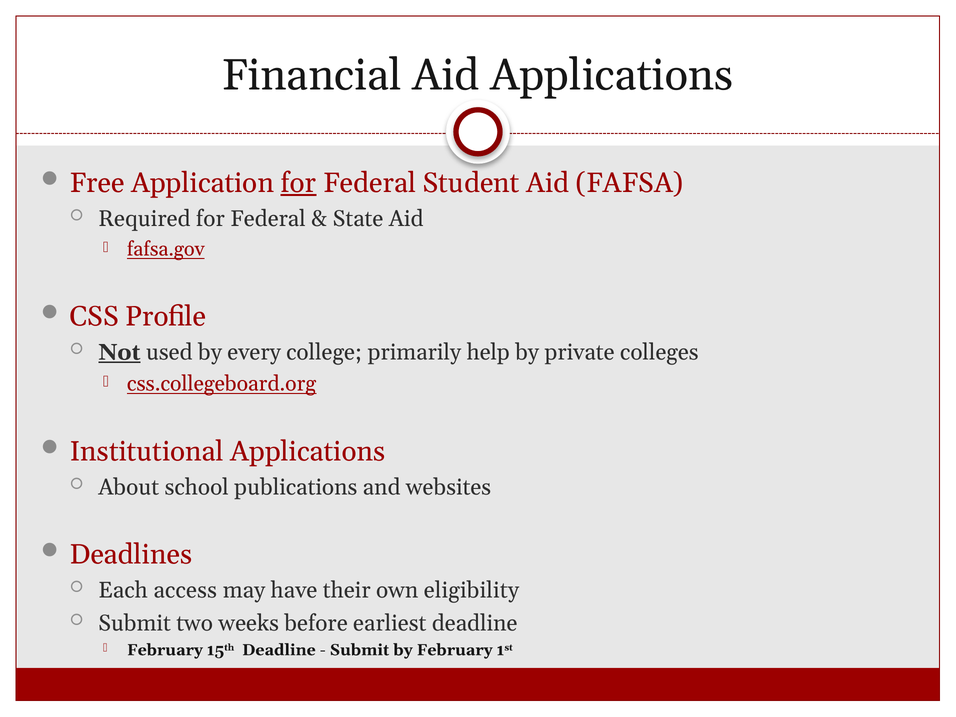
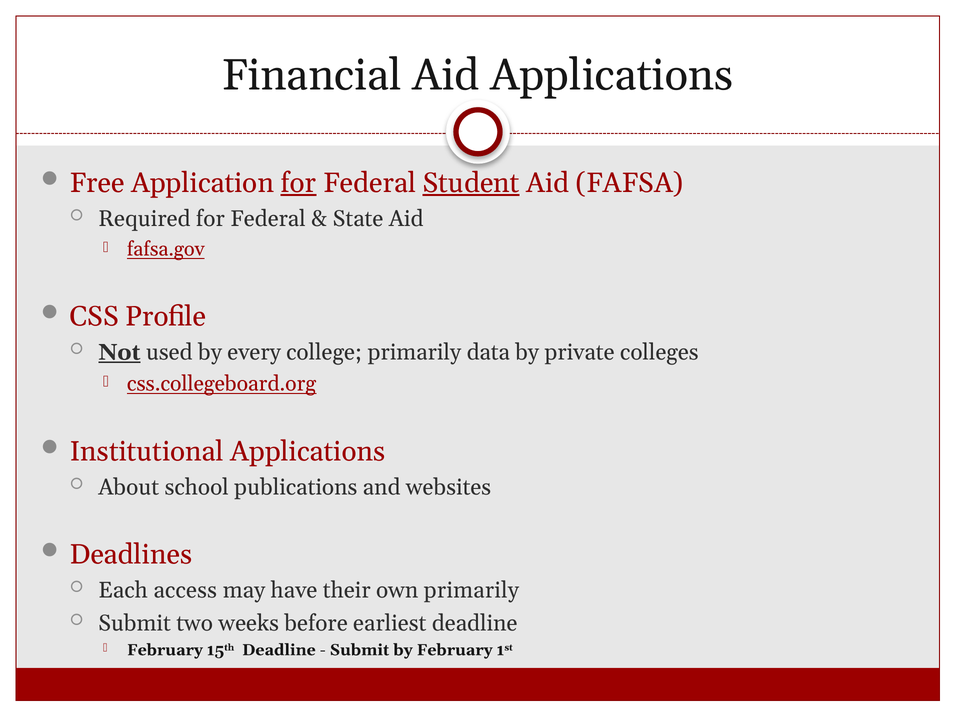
Student underline: none -> present
help: help -> data
own eligibility: eligibility -> primarily
